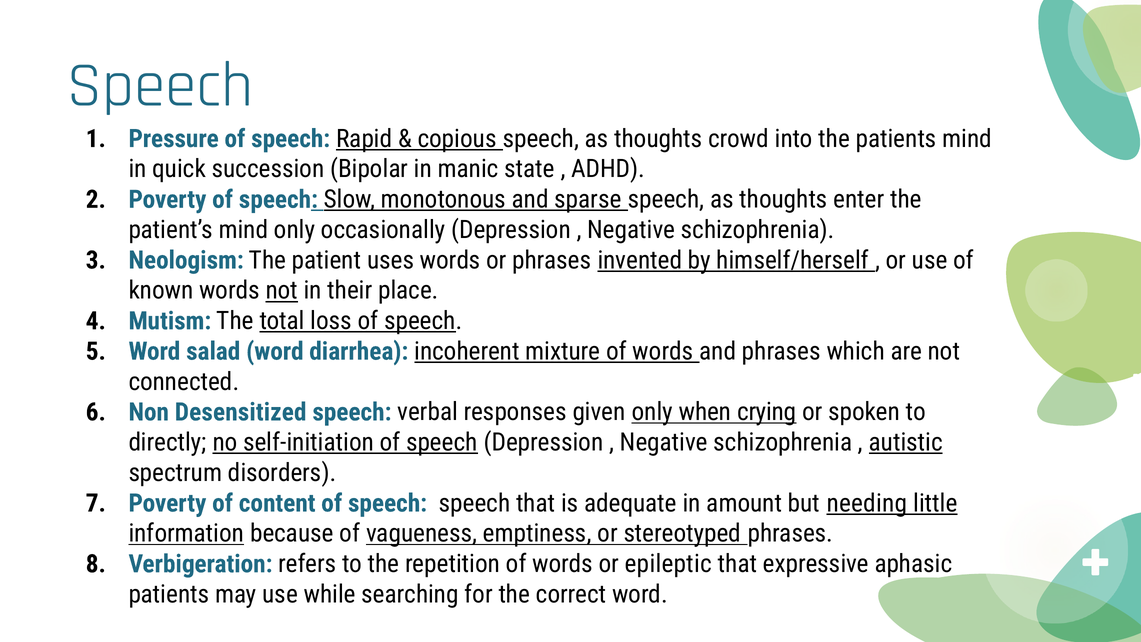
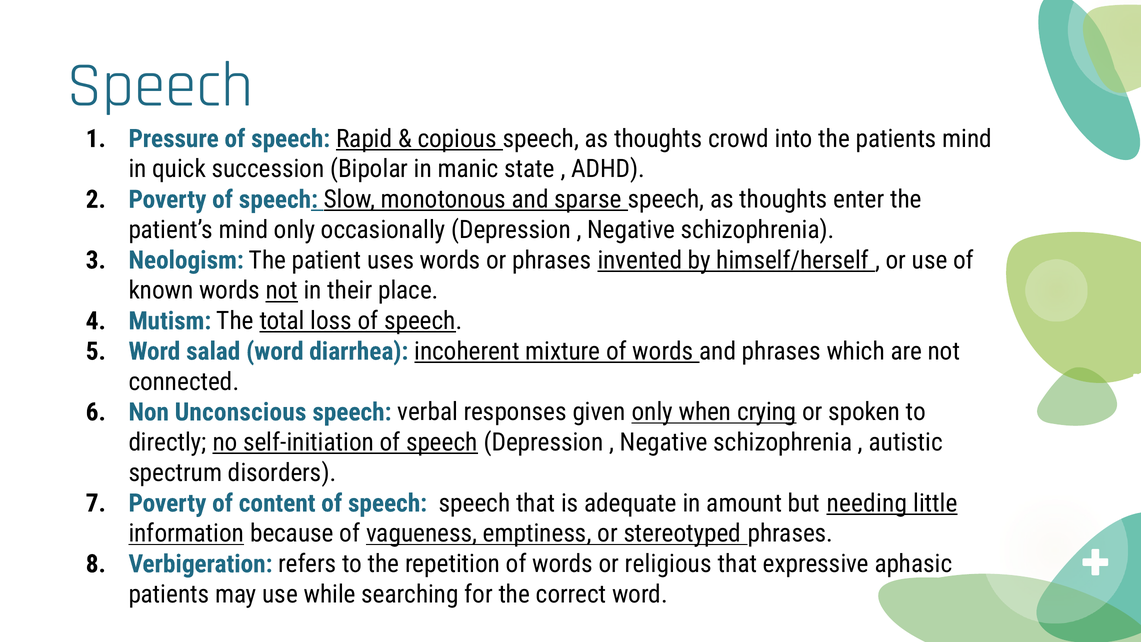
Desensitized: Desensitized -> Unconscious
autistic underline: present -> none
epileptic: epileptic -> religious
